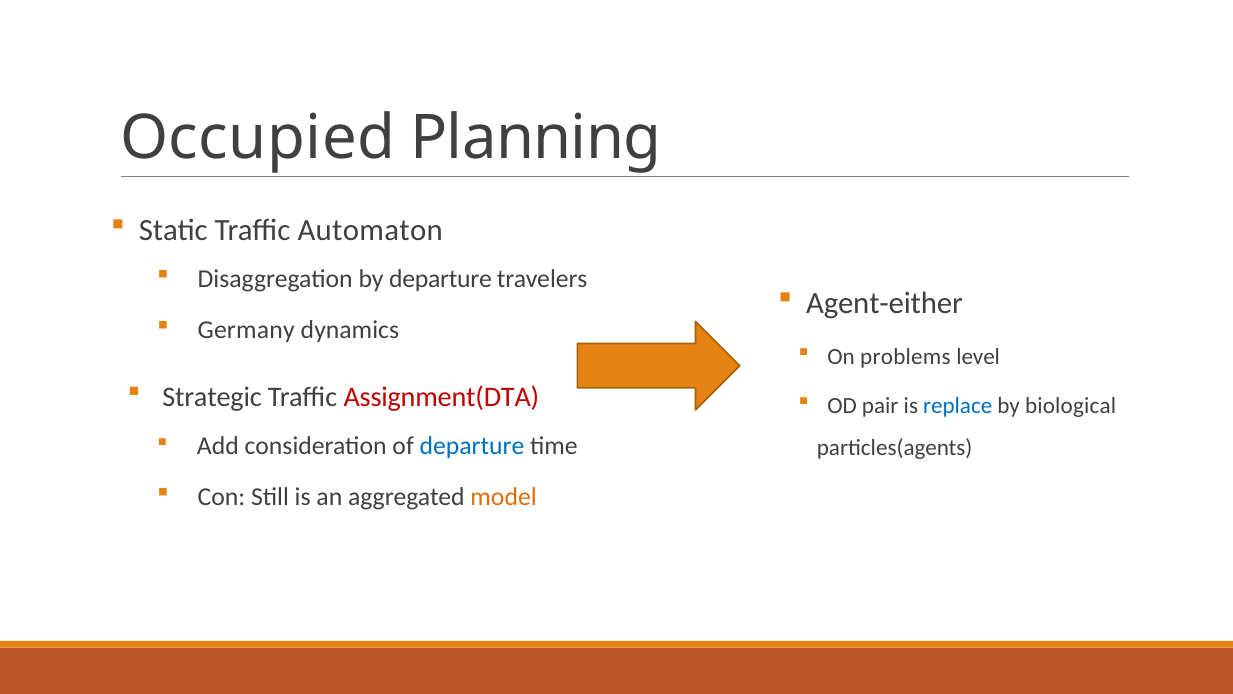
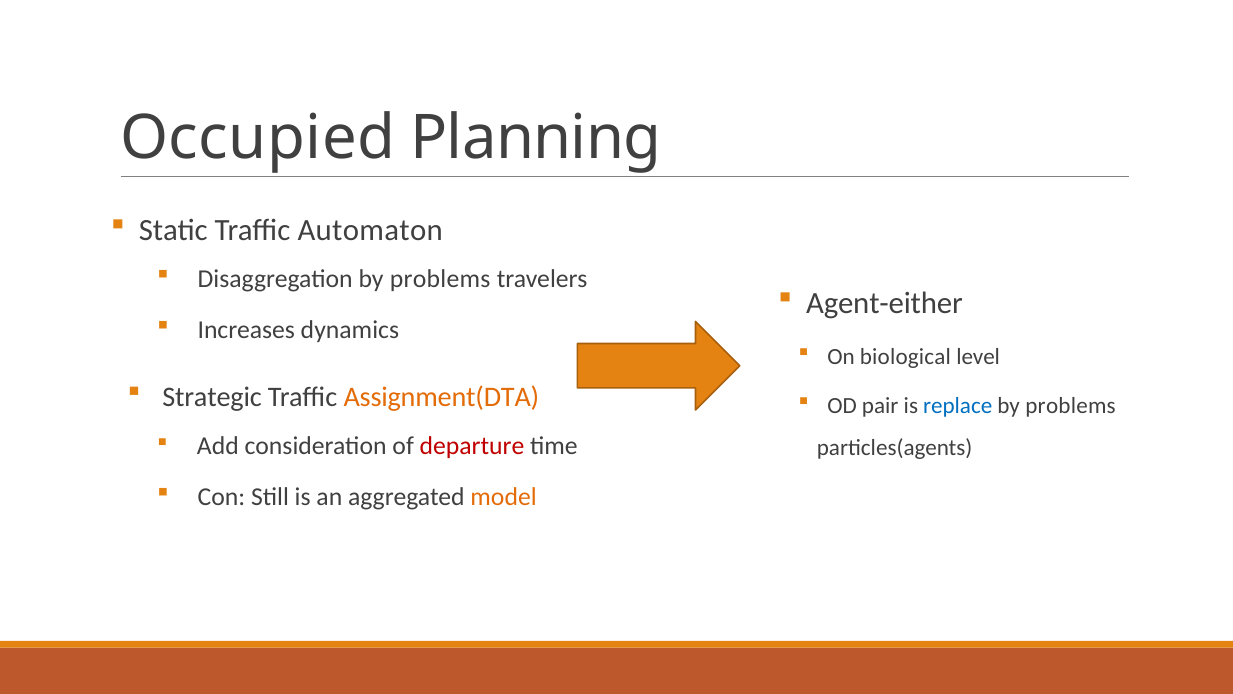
Disaggregation by departure: departure -> problems
Germany: Germany -> Increases
problems: problems -> biological
Assignment(DTA colour: red -> orange
biological at (1071, 406): biological -> problems
departure at (472, 446) colour: blue -> red
